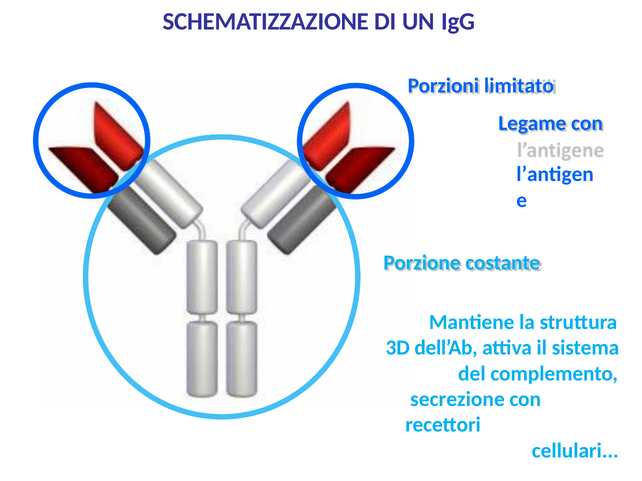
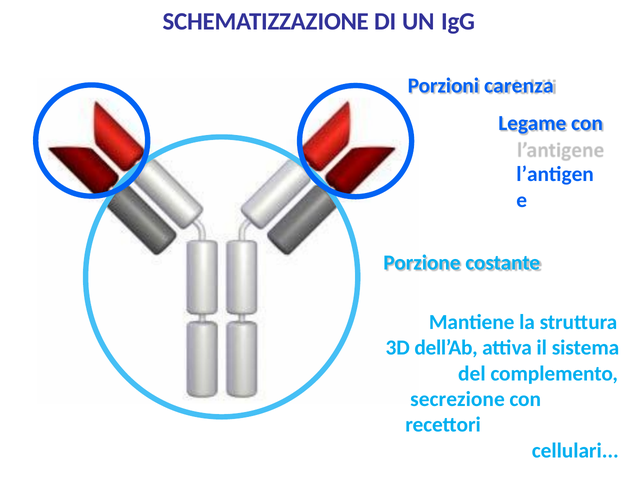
limitato: limitato -> carenza
